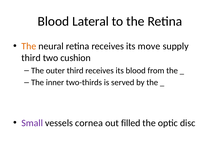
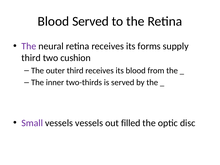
Blood Lateral: Lateral -> Served
The at (29, 46) colour: orange -> purple
move: move -> forms
vessels cornea: cornea -> vessels
